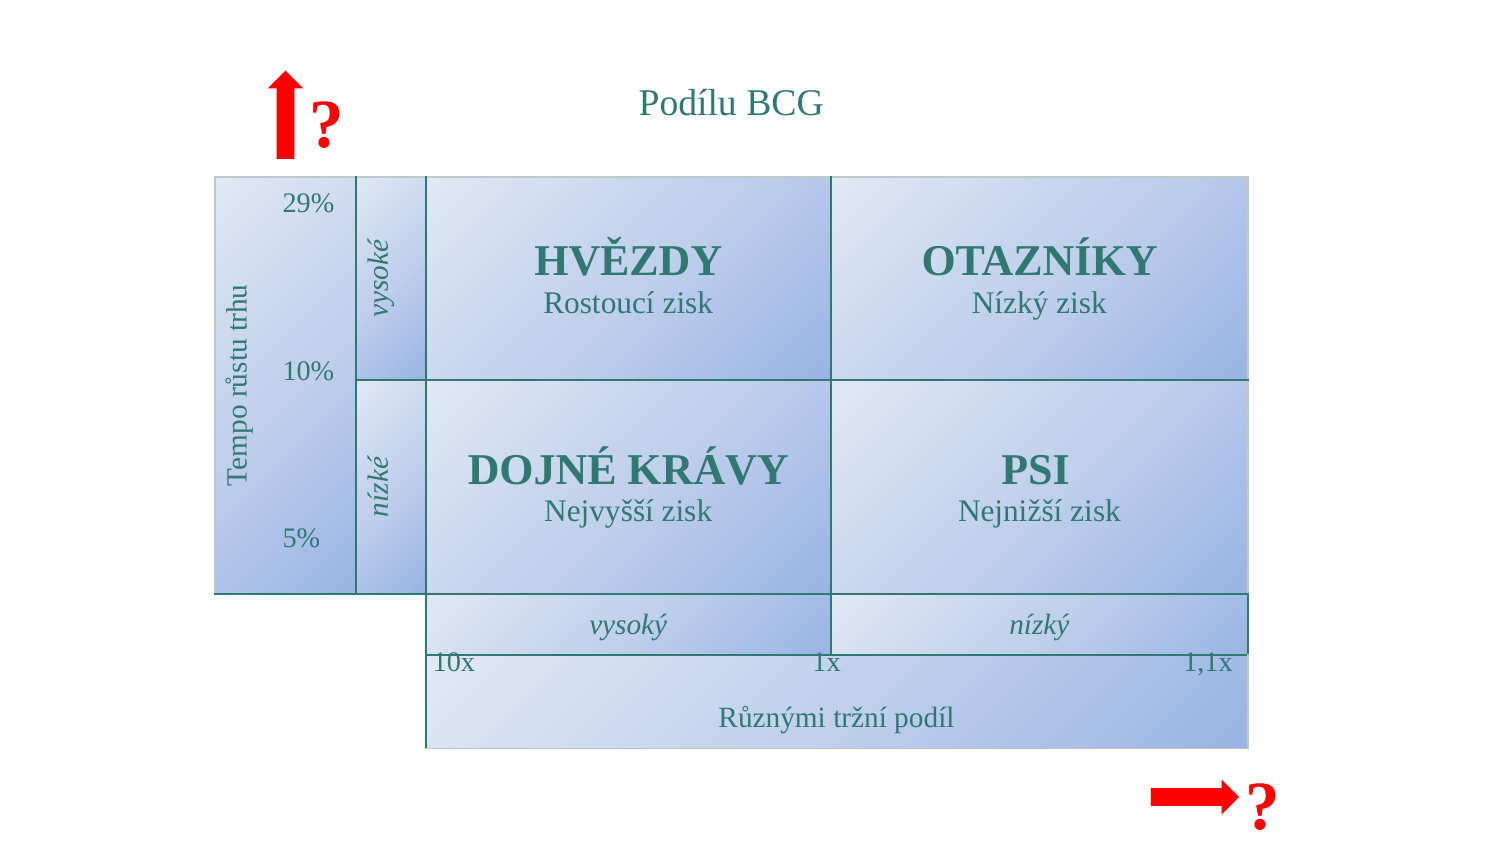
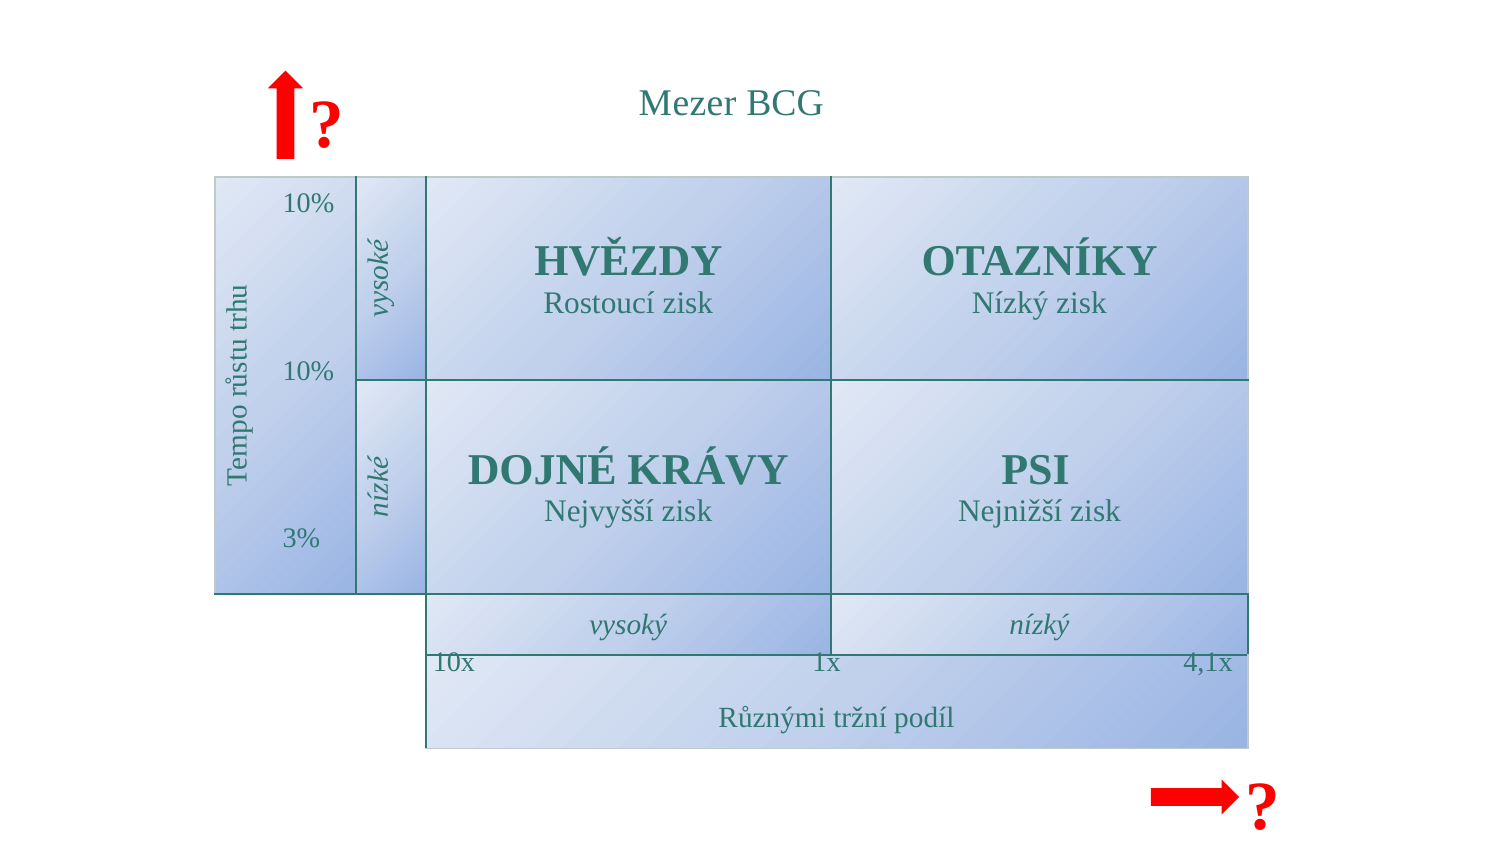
Podílu: Podílu -> Mezer
29% at (308, 203): 29% -> 10%
5%: 5% -> 3%
1,1x: 1,1x -> 4,1x
